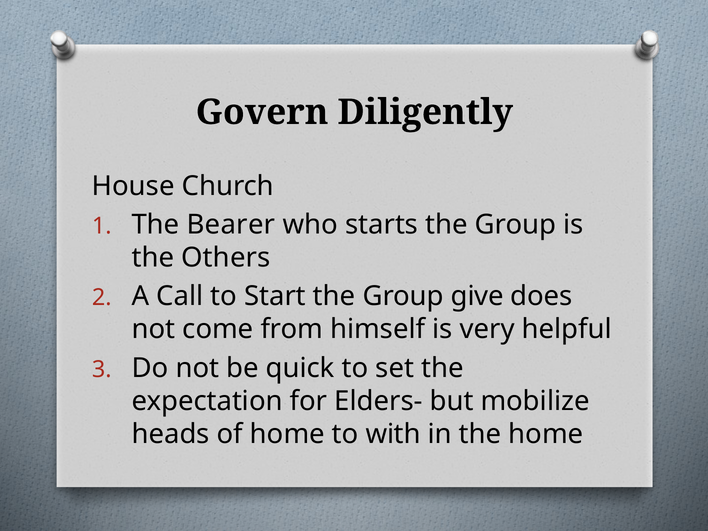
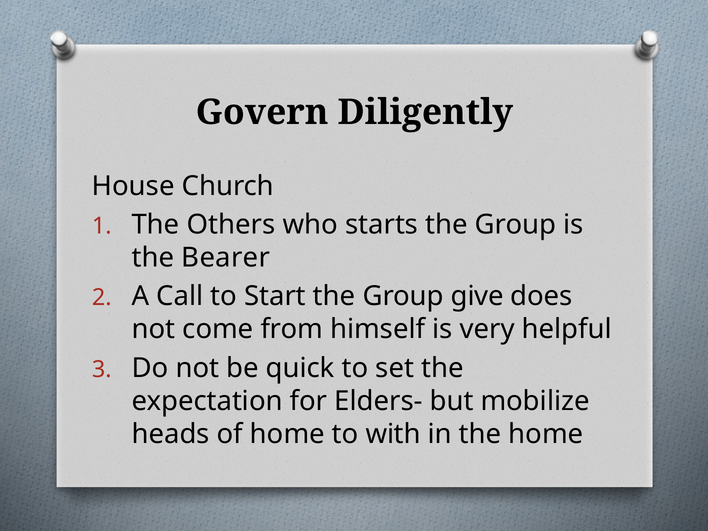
Bearer: Bearer -> Others
Others: Others -> Bearer
